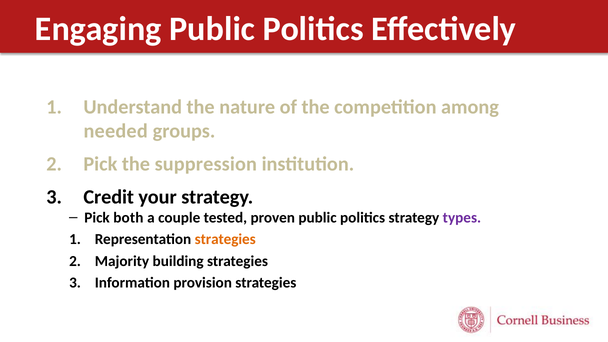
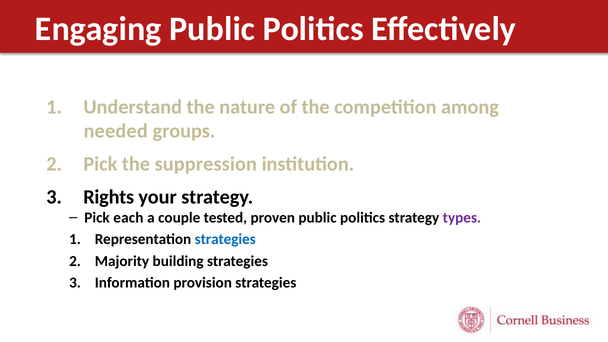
Credit: Credit -> Rights
both: both -> each
strategies at (225, 239) colour: orange -> blue
